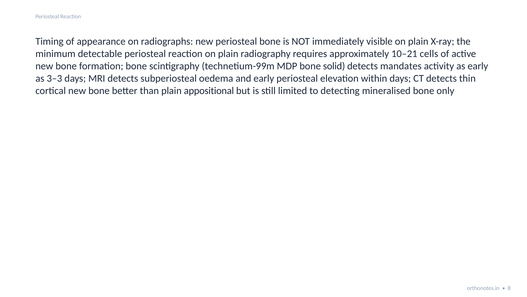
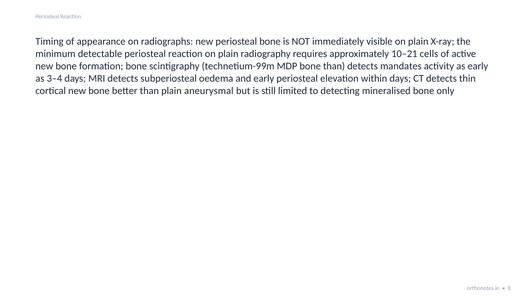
bone solid: solid -> than
3–3: 3–3 -> 3–4
appositional: appositional -> aneurysmal
